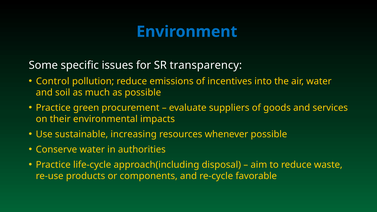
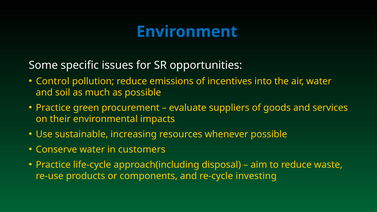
transparency: transparency -> opportunities
authorities: authorities -> customers
favorable: favorable -> investing
